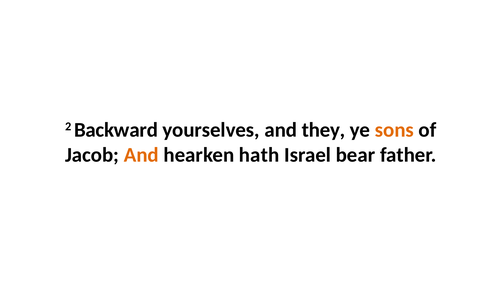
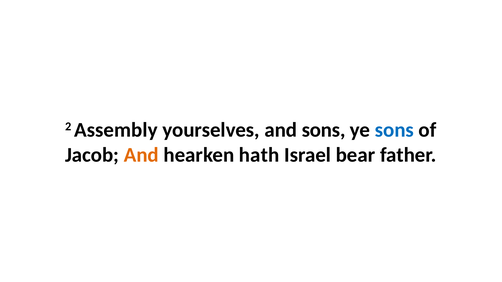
Backward: Backward -> Assembly
and they: they -> sons
sons at (394, 130) colour: orange -> blue
